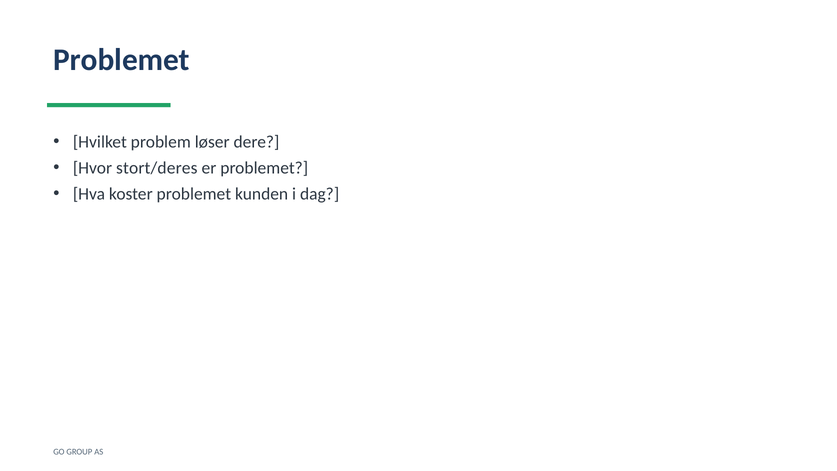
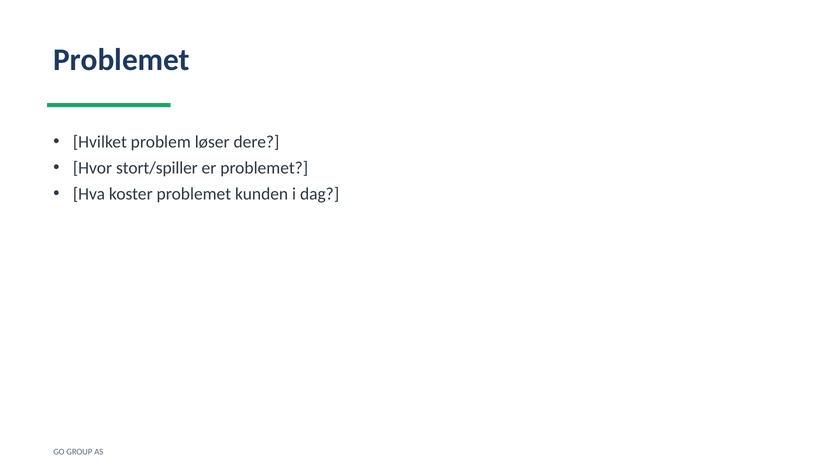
stort/deres: stort/deres -> stort/spiller
